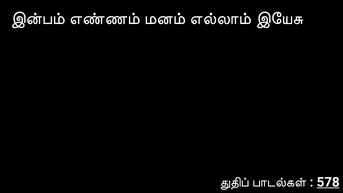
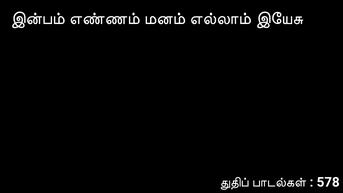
578 underline: present -> none
